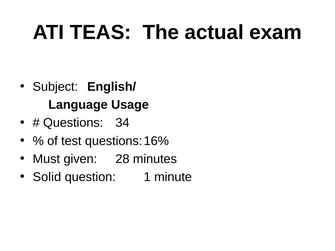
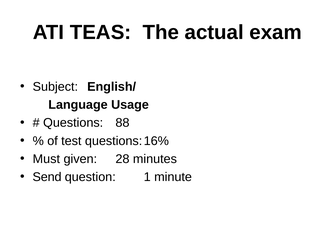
34: 34 -> 88
Solid: Solid -> Send
